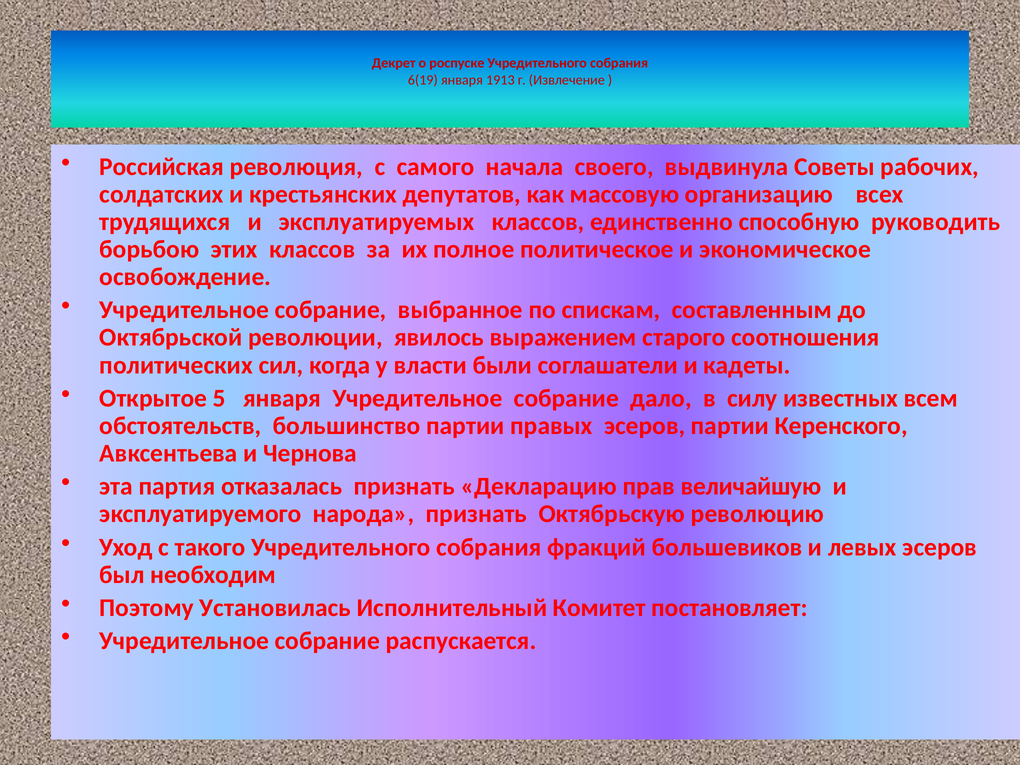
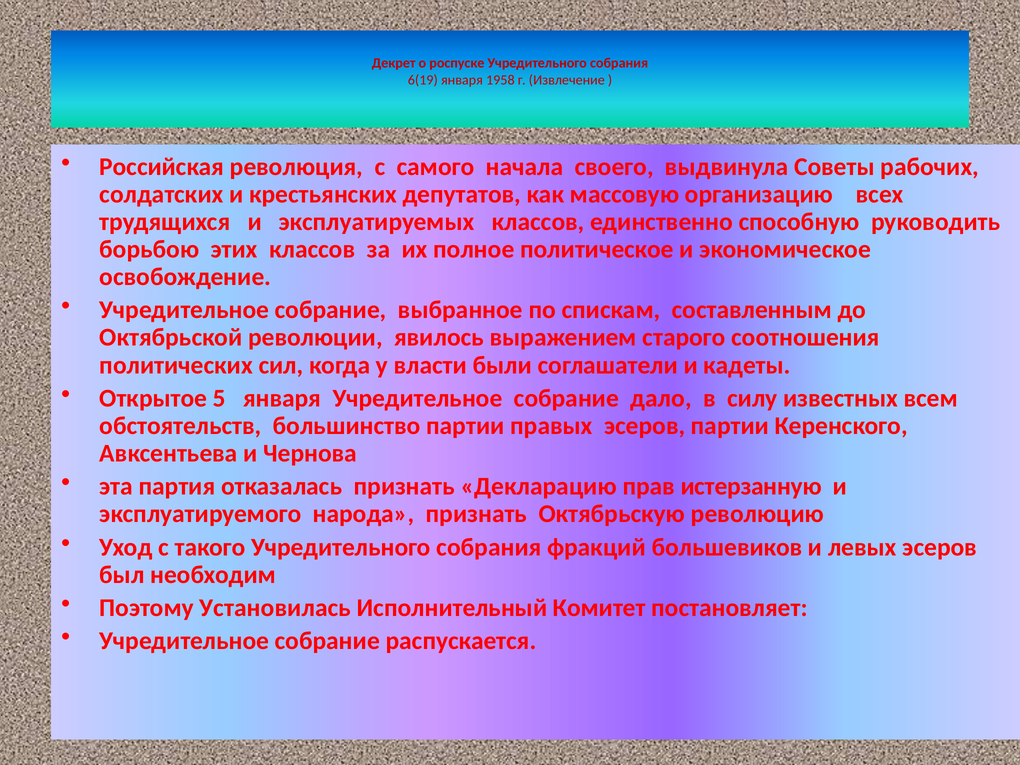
1913: 1913 -> 1958
величайшую: величайшую -> истерзанную
